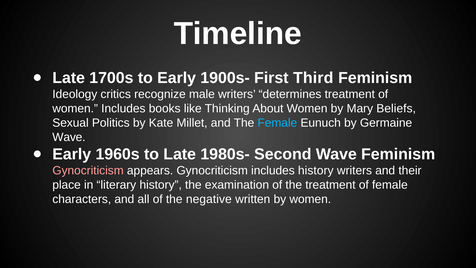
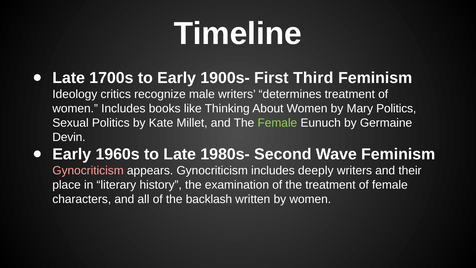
Mary Beliefs: Beliefs -> Politics
Female at (277, 123) colour: light blue -> light green
Wave at (69, 137): Wave -> Devin
includes history: history -> deeply
negative: negative -> backlash
